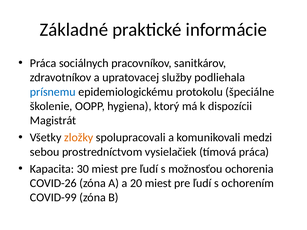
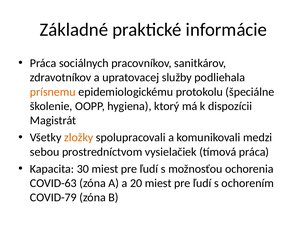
prísnemu colour: blue -> orange
COVID-26: COVID-26 -> COVID-63
COVID-99: COVID-99 -> COVID-79
